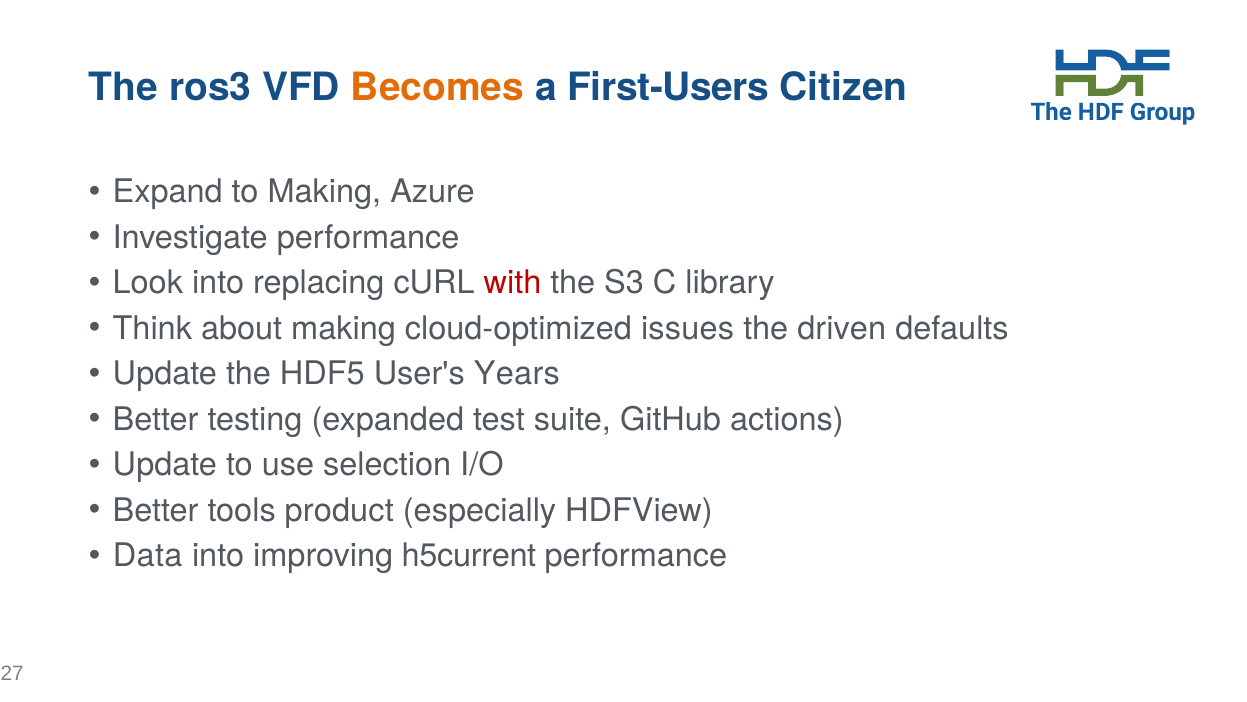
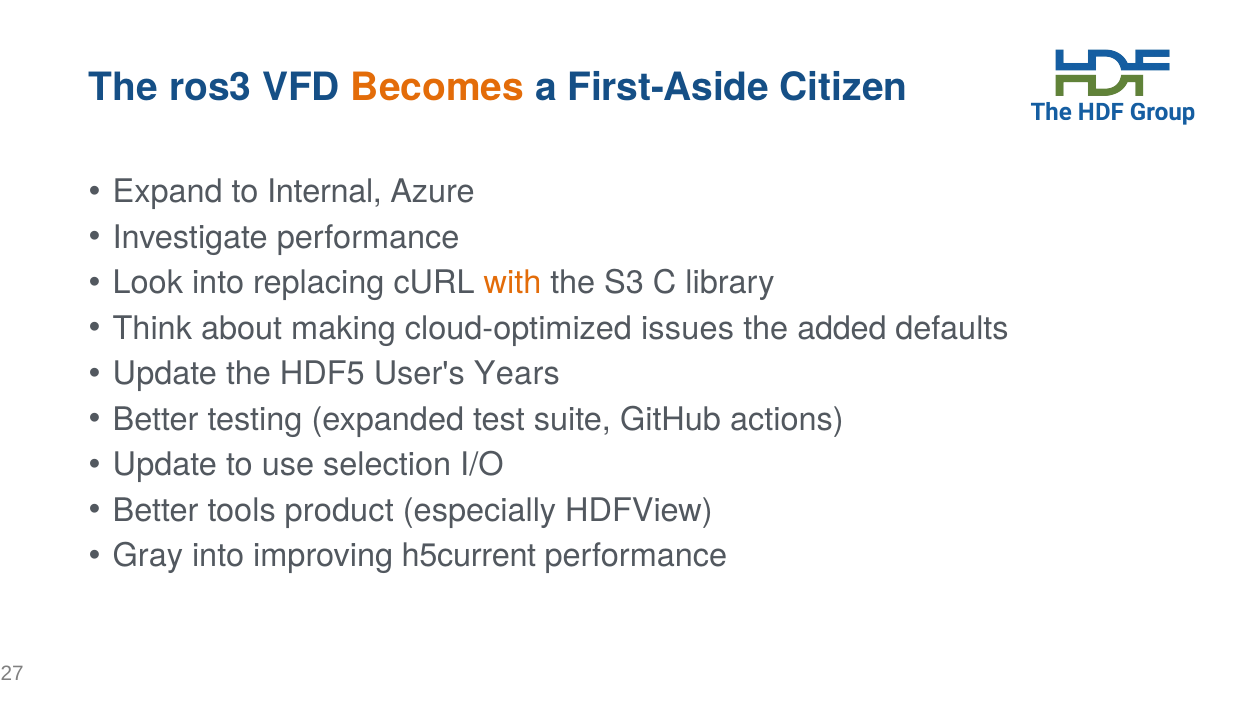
First-Users: First-Users -> First-Aside
to Making: Making -> Internal
with colour: red -> orange
driven: driven -> added
Data: Data -> Gray
